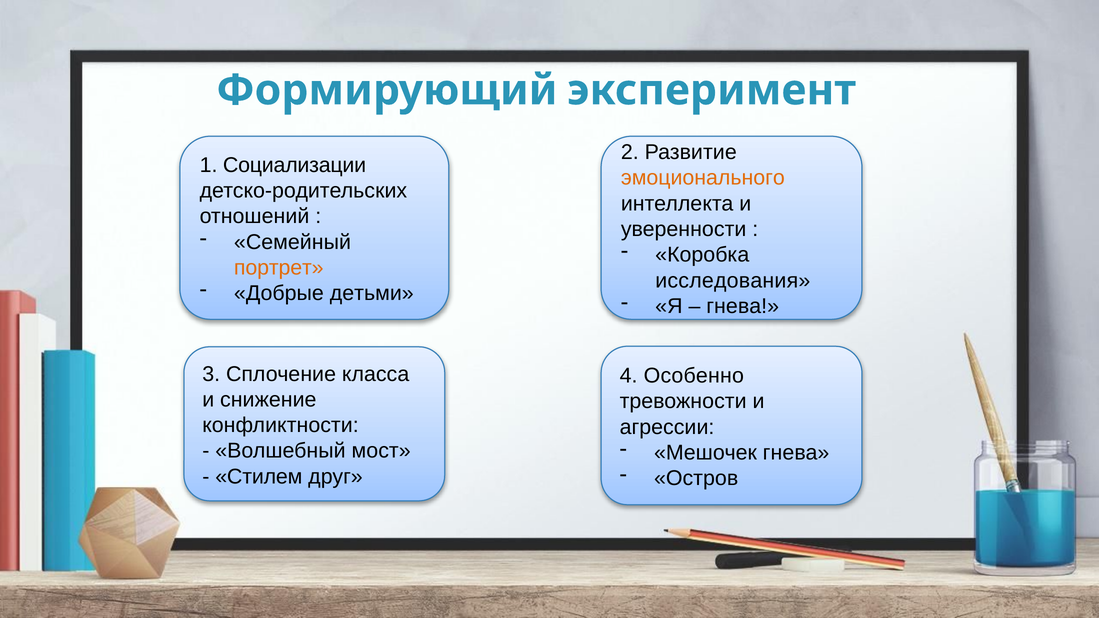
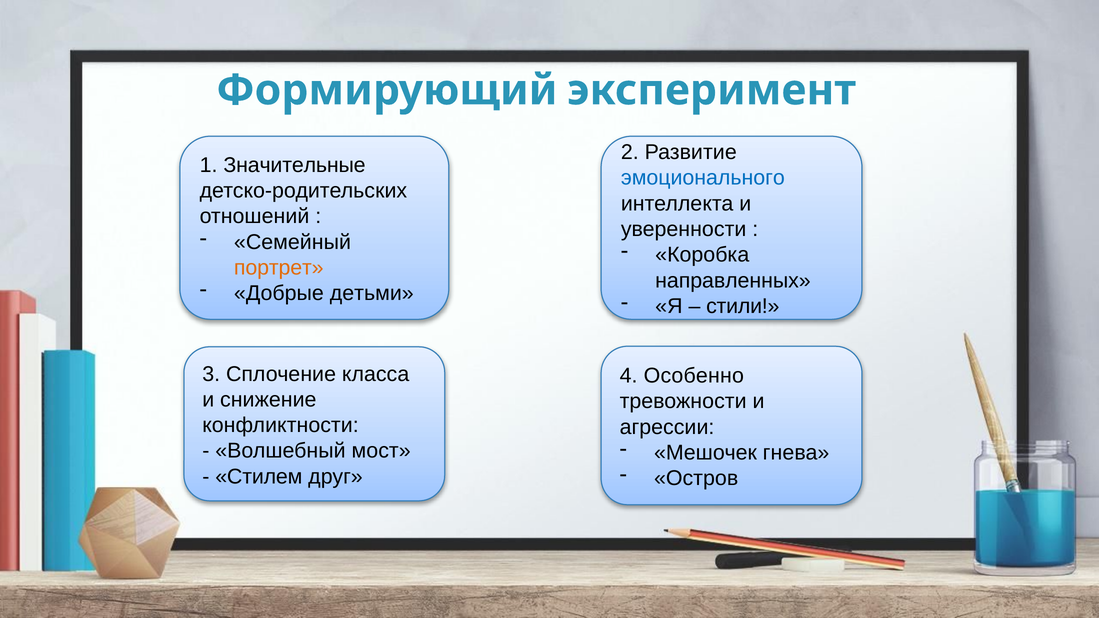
Социализации: Социализации -> Значительные
эмоционального colour: orange -> blue
исследования: исследования -> направленных
гнева at (743, 306): гнева -> стили
